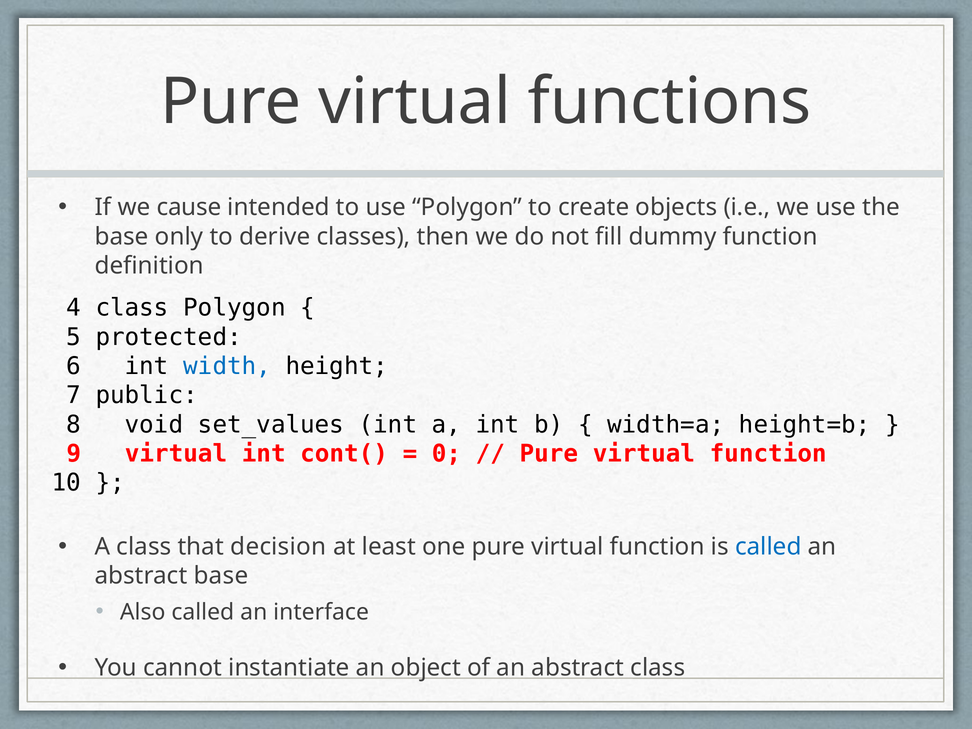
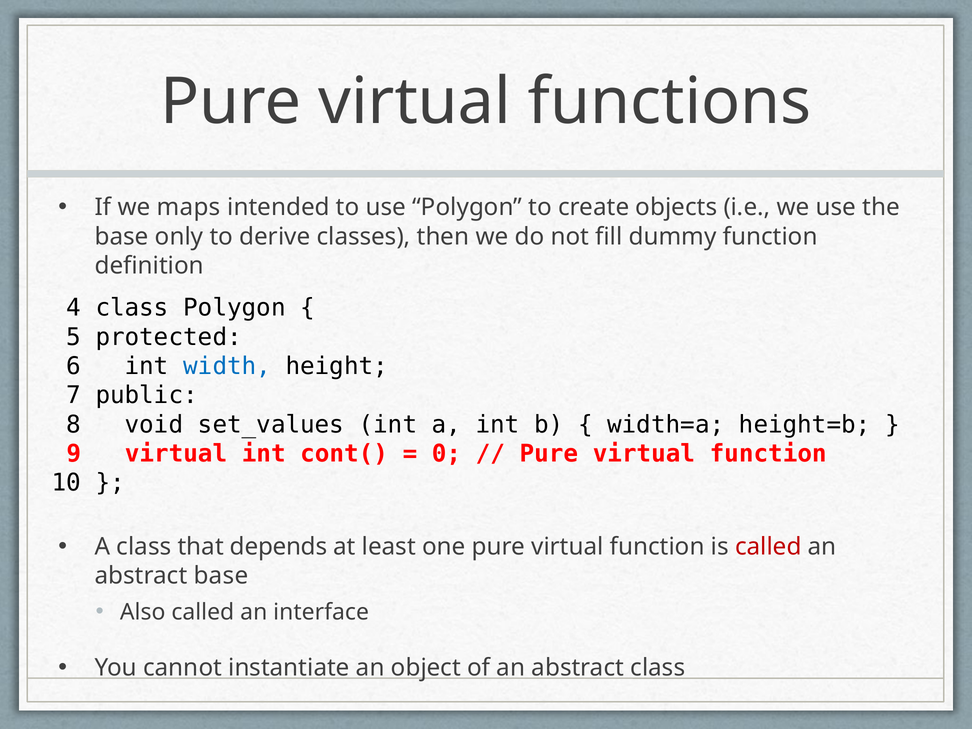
cause: cause -> maps
decision: decision -> depends
called at (768, 547) colour: blue -> red
